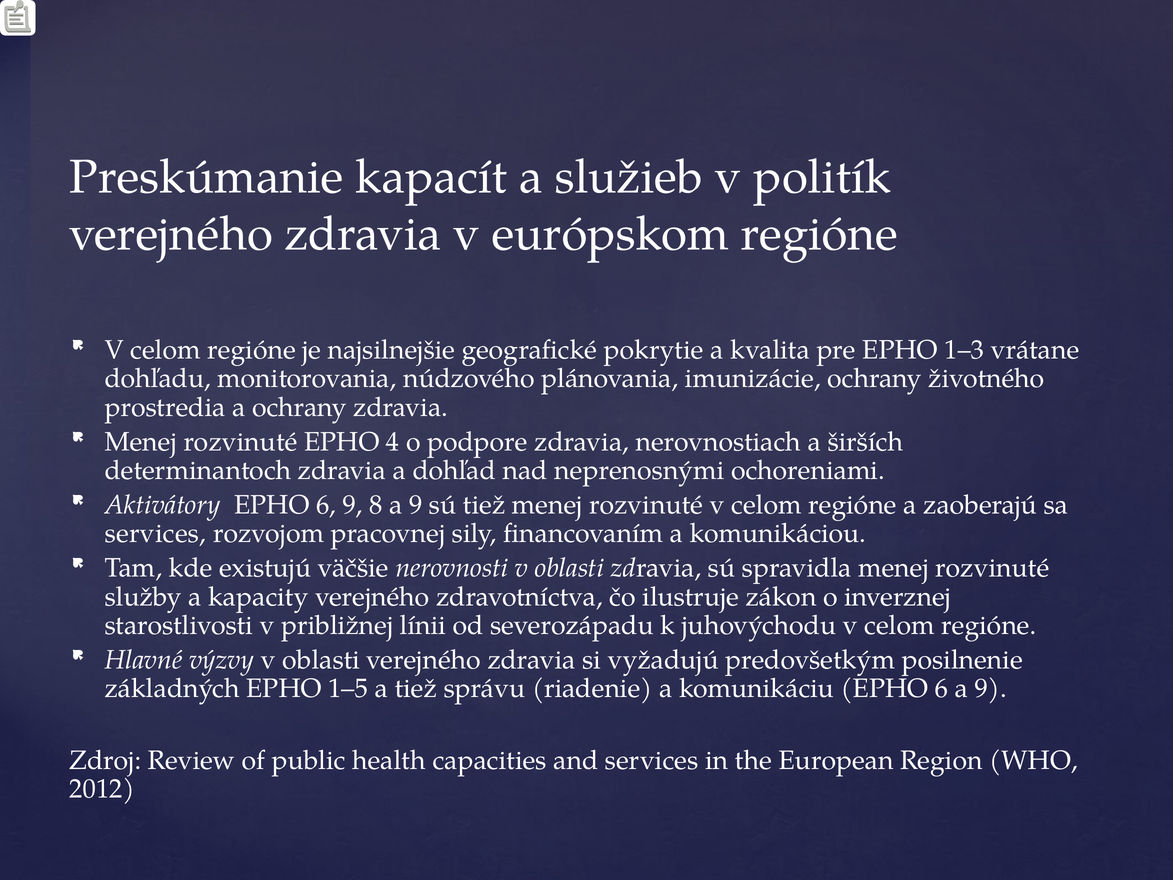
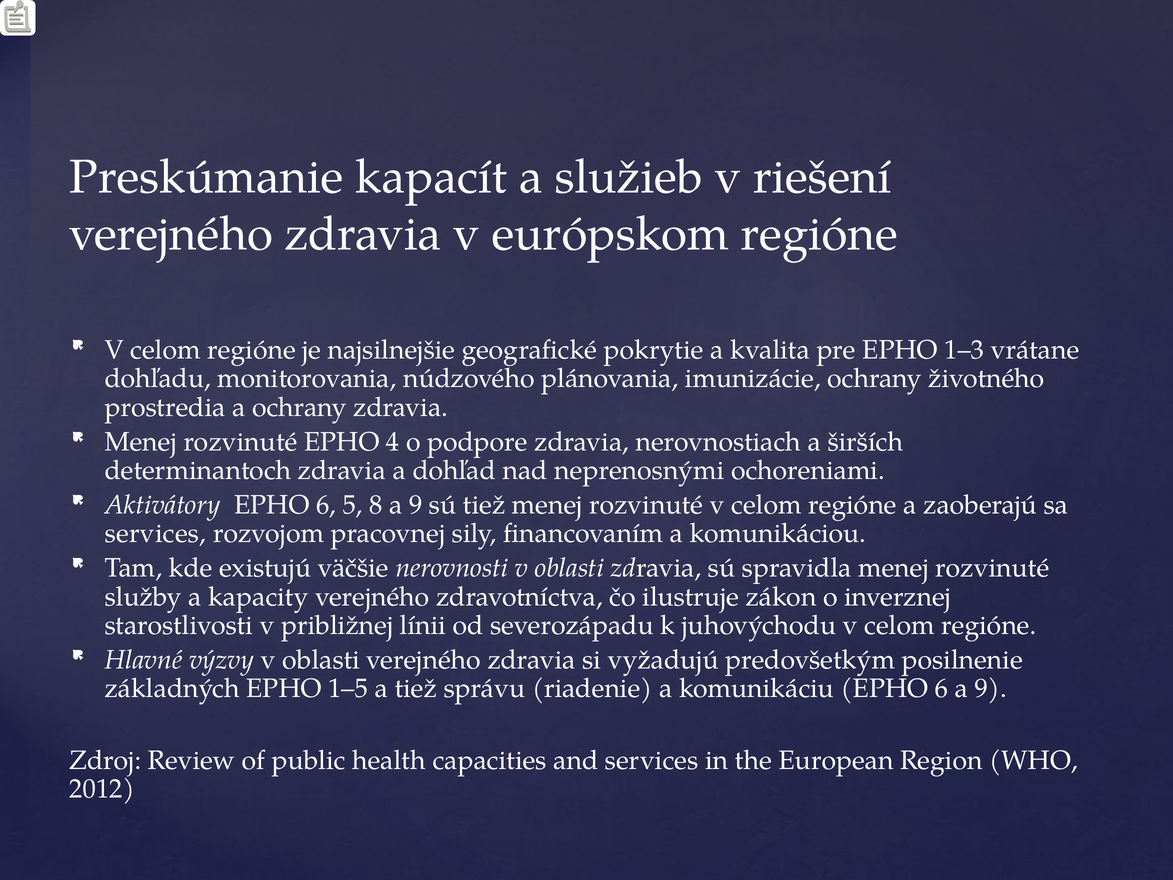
politík: politík -> riešení
6 9: 9 -> 5
